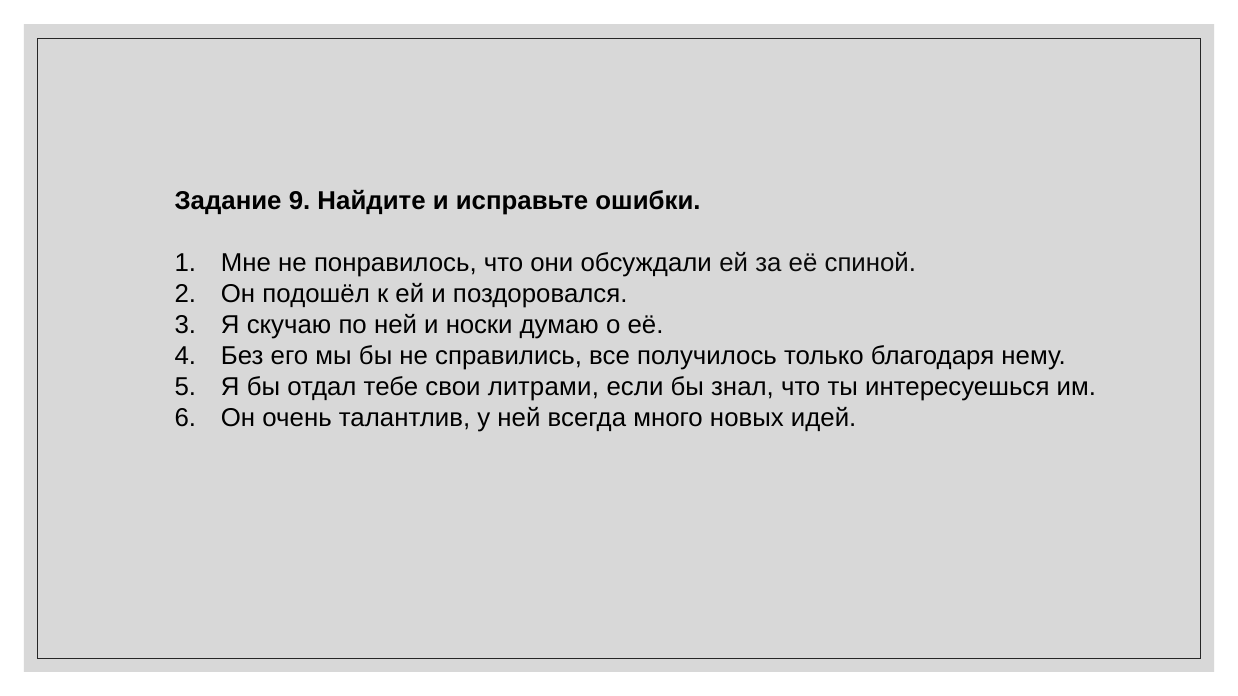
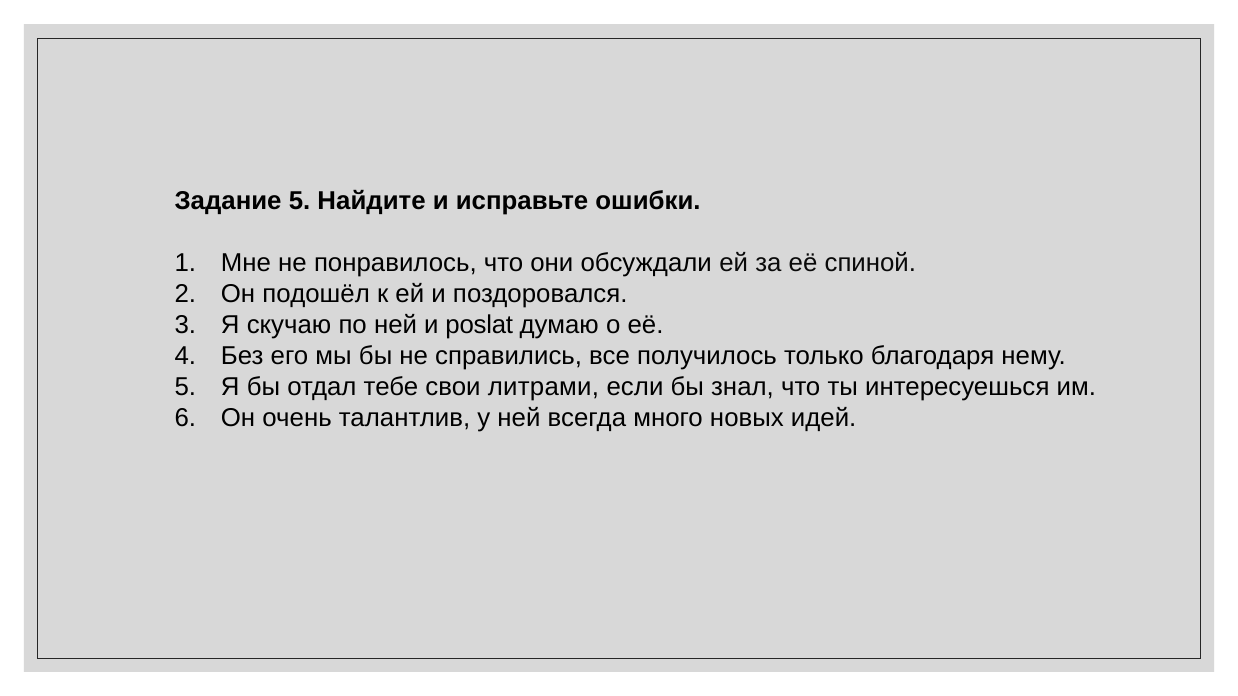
Задание 9: 9 -> 5
носки: носки -> poslat
